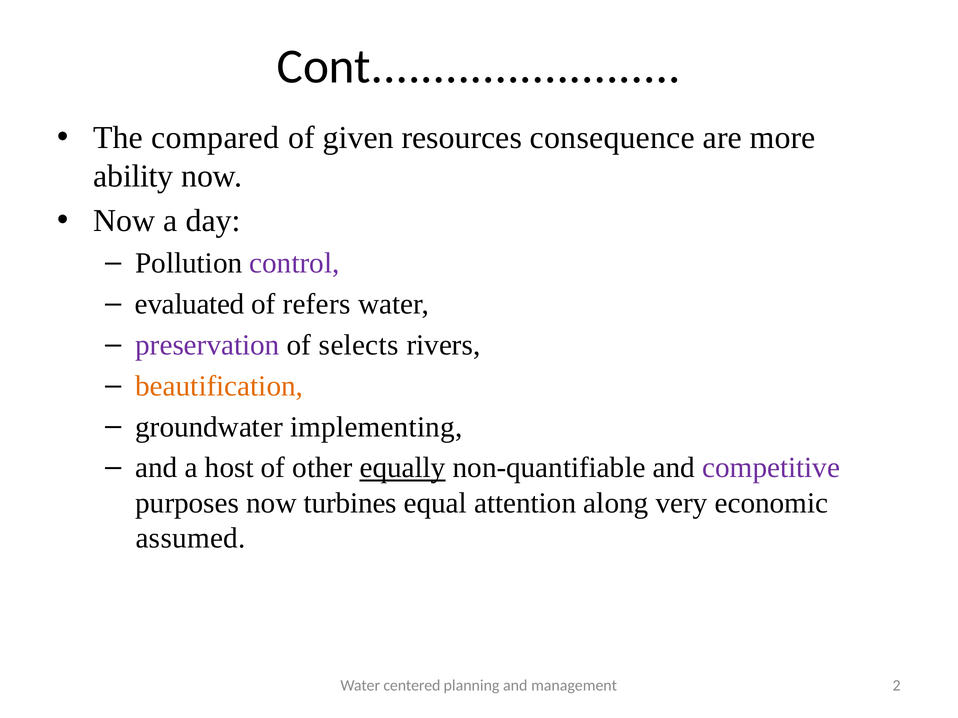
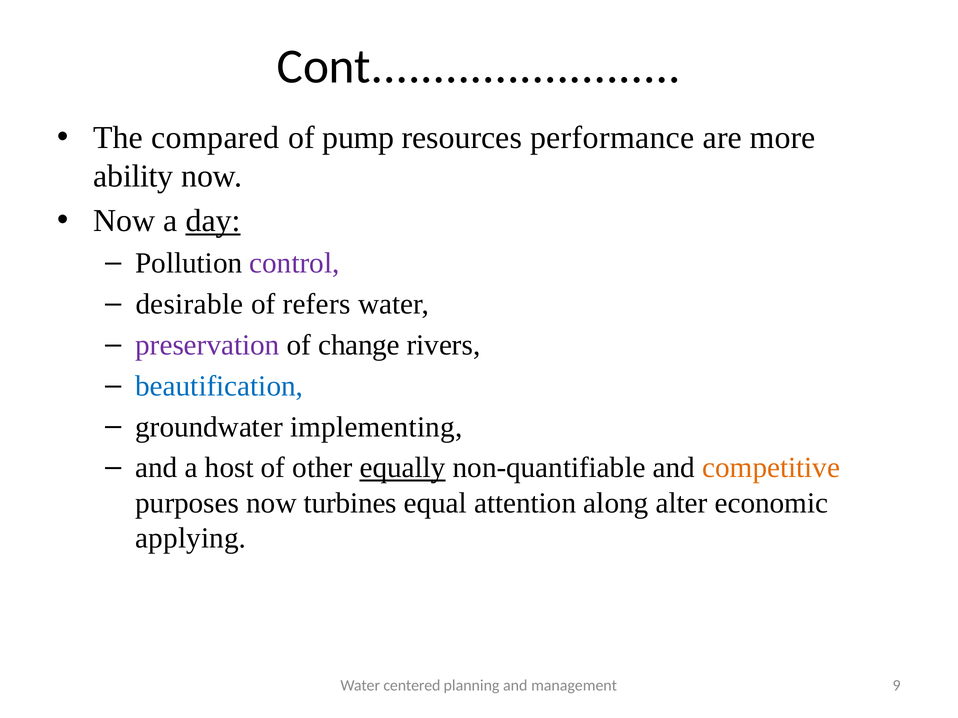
given: given -> pump
consequence: consequence -> performance
day underline: none -> present
evaluated: evaluated -> desirable
selects: selects -> change
beautification colour: orange -> blue
competitive colour: purple -> orange
very: very -> alter
assumed: assumed -> applying
2: 2 -> 9
